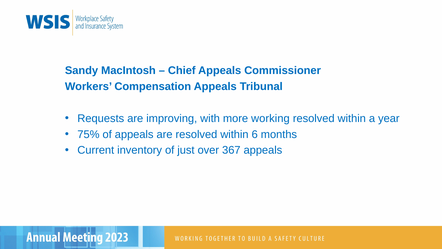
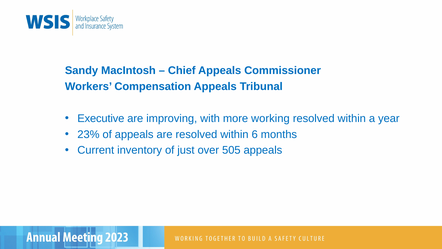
Requests: Requests -> Executive
75%: 75% -> 23%
367: 367 -> 505
